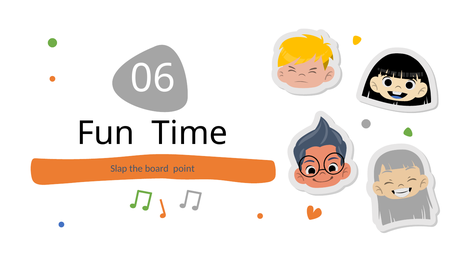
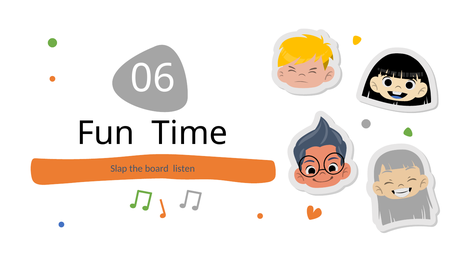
point: point -> listen
